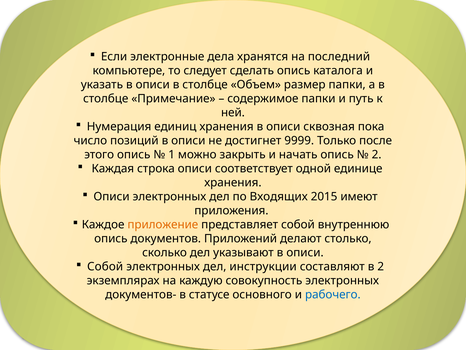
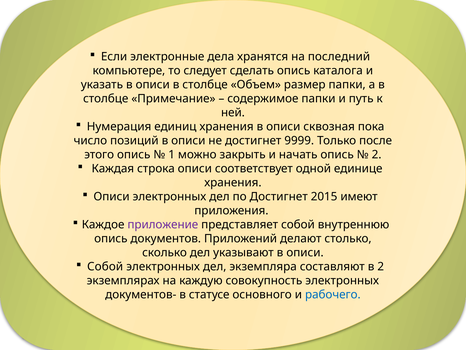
по Входящих: Входящих -> Достигнет
приложение colour: orange -> purple
инструкции: инструкции -> экземпляра
